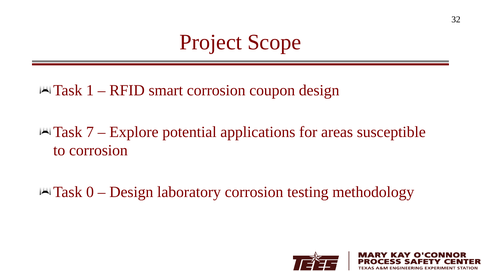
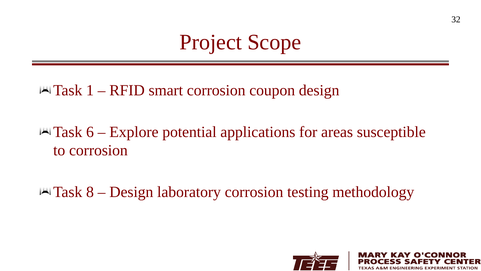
7: 7 -> 6
0: 0 -> 8
